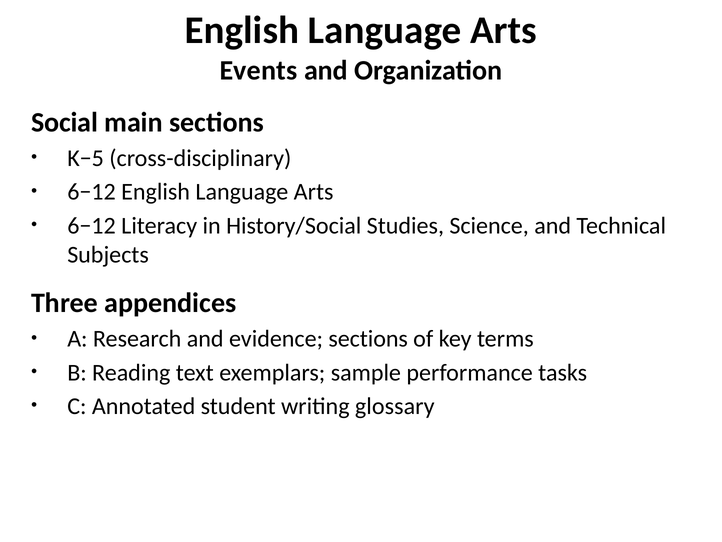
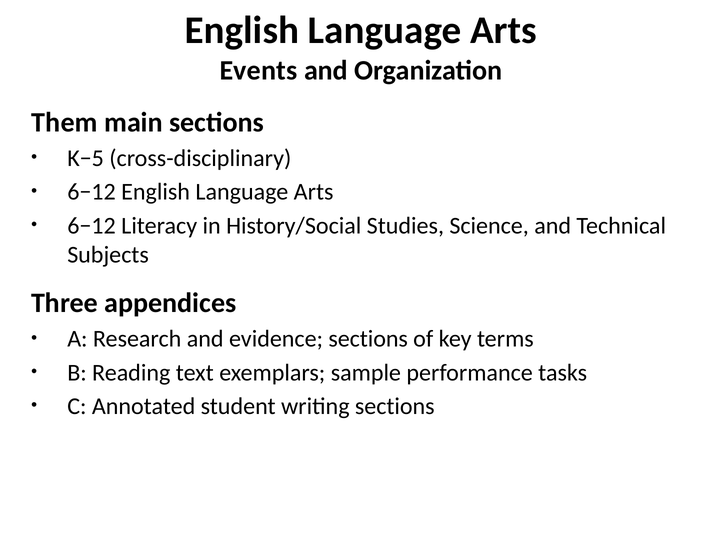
Social: Social -> Them
writing glossary: glossary -> sections
